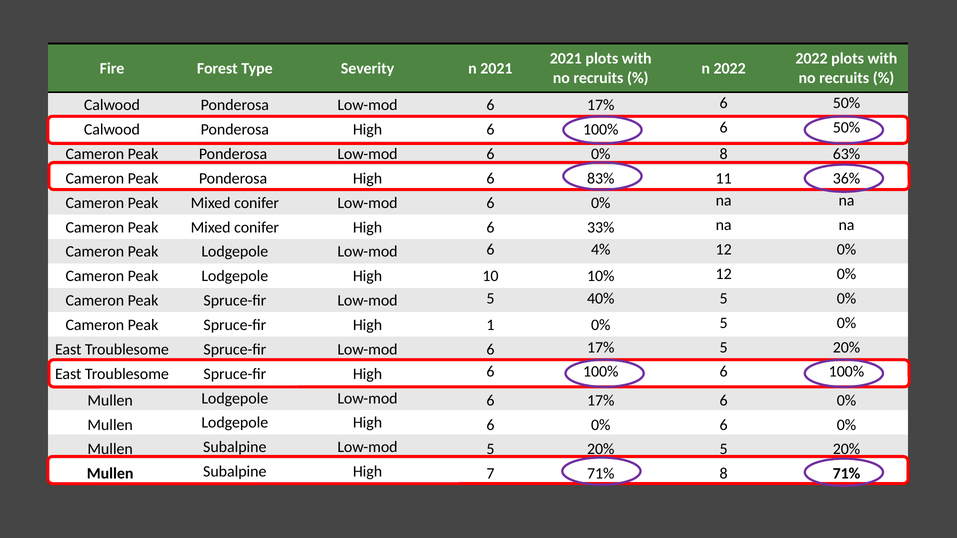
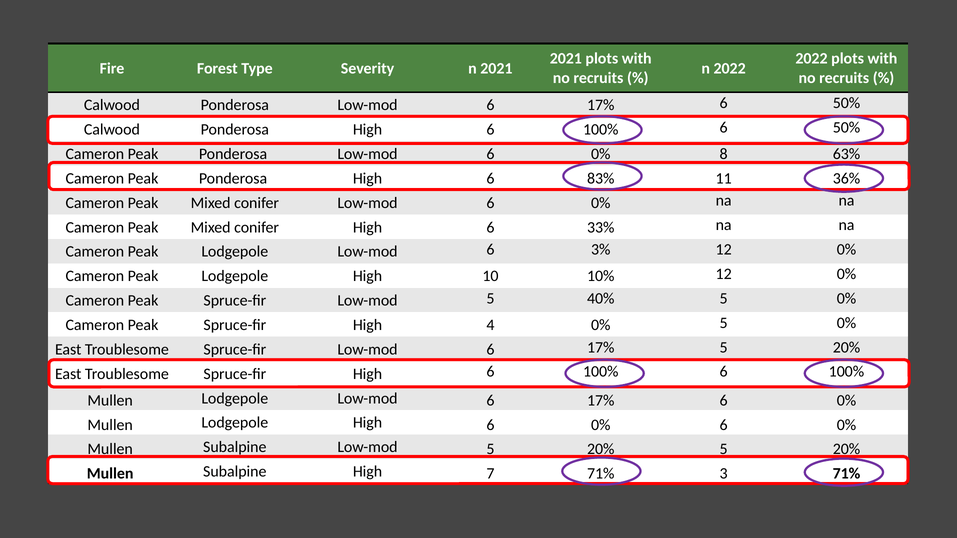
4%: 4% -> 3%
1: 1 -> 4
71% 8: 8 -> 3
